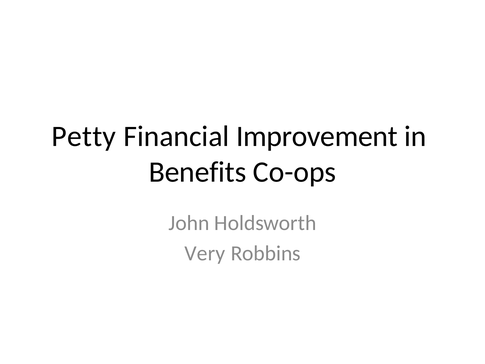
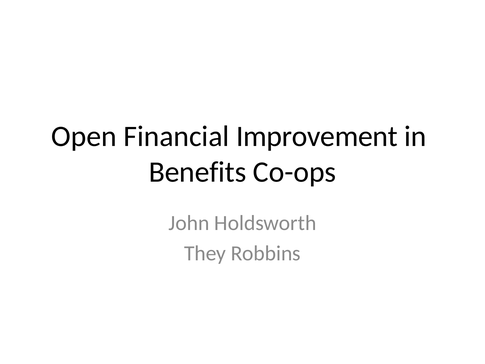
Petty: Petty -> Open
Very: Very -> They
